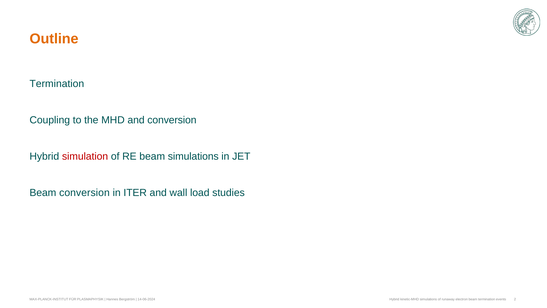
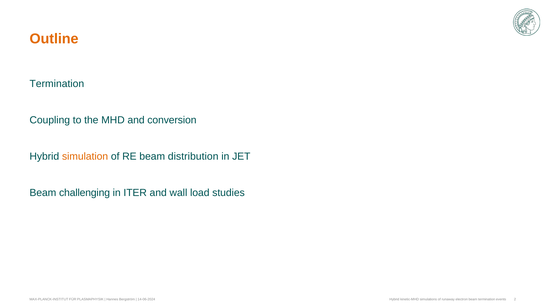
simulation colour: red -> orange
beam simulations: simulations -> distribution
Beam conversion: conversion -> challenging
